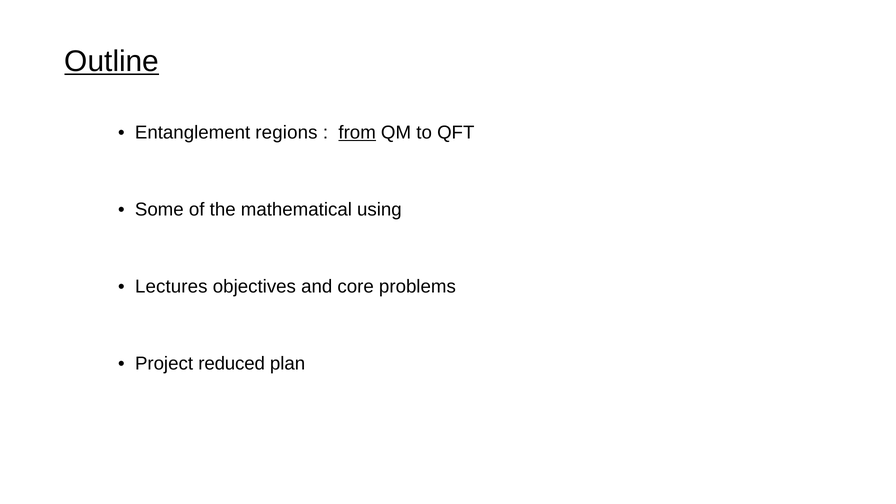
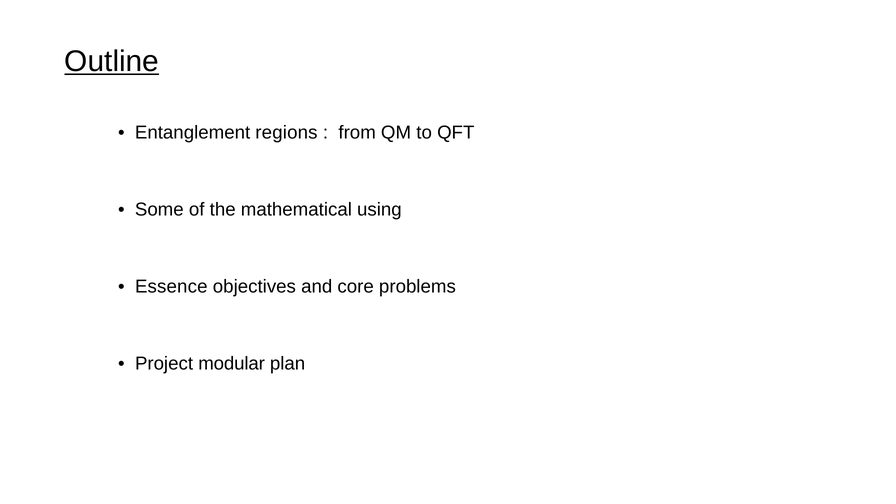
from underline: present -> none
Lectures: Lectures -> Essence
reduced: reduced -> modular
